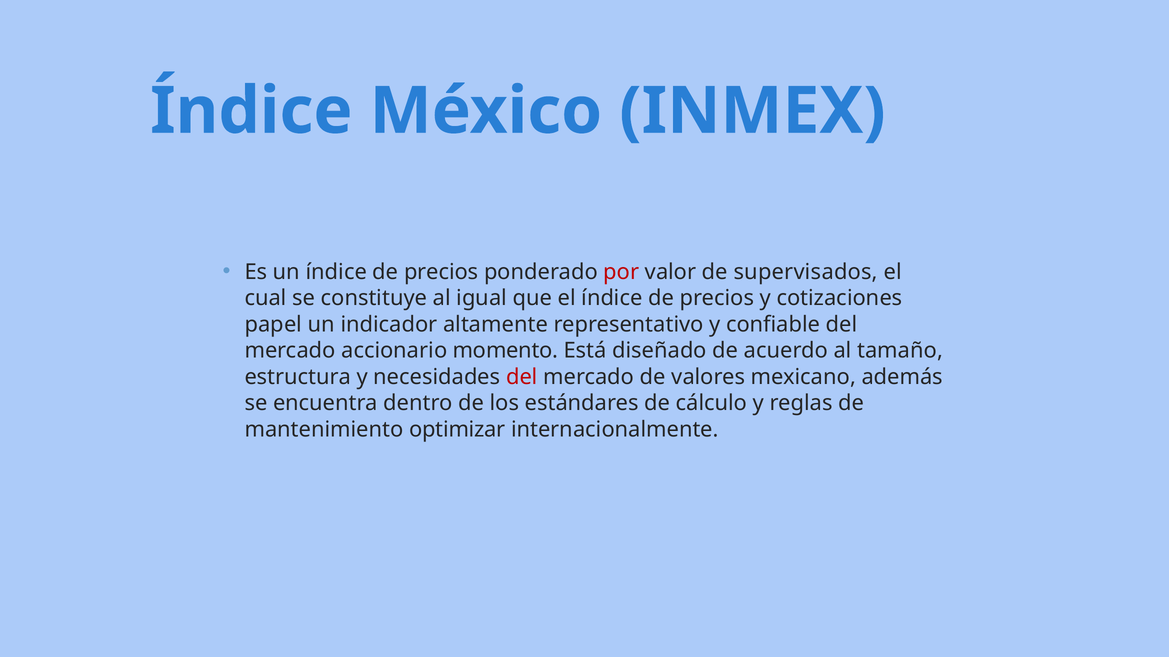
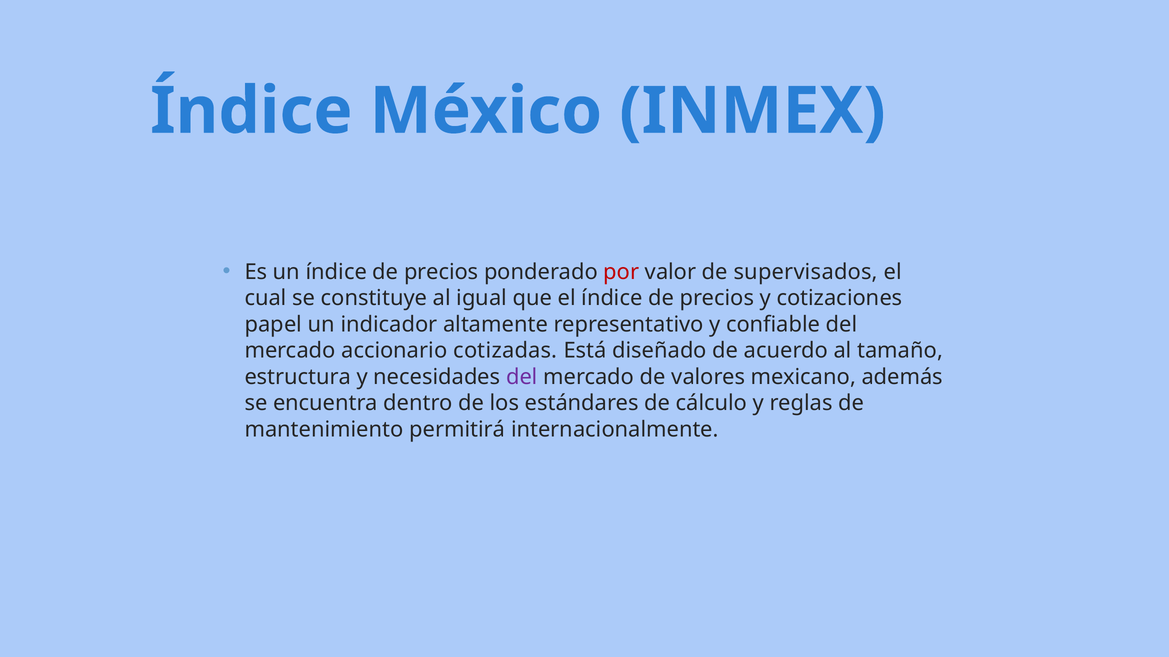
momento: momento -> cotizadas
del at (522, 377) colour: red -> purple
optimizar: optimizar -> permitirá
